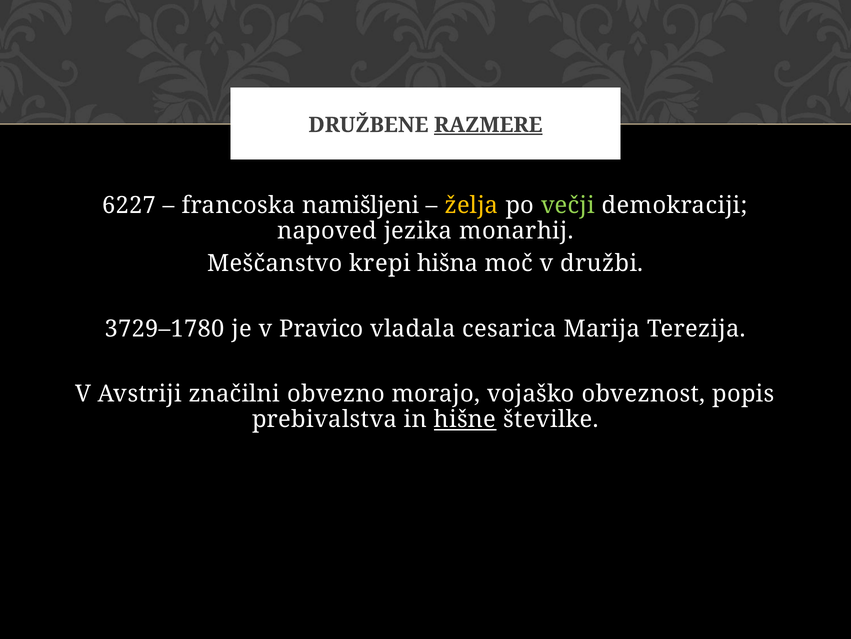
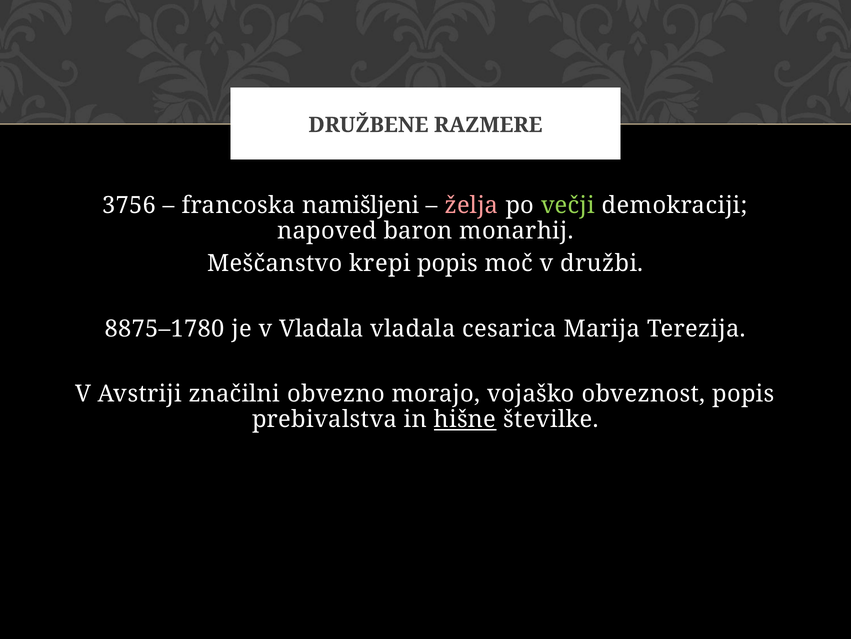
RAZMERE underline: present -> none
6227: 6227 -> 3756
želja colour: yellow -> pink
jezika: jezika -> baron
krepi hišna: hišna -> popis
3729–1780: 3729–1780 -> 8875–1780
v Pravico: Pravico -> Vladala
